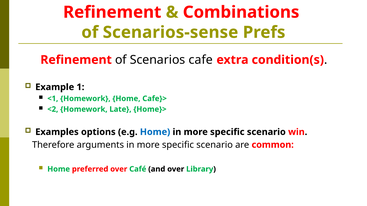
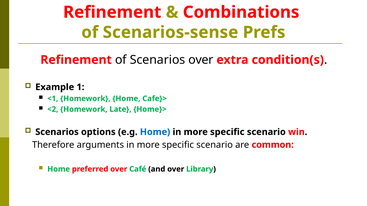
Scenarios cafe: cafe -> over
Examples at (57, 132): Examples -> Scenarios
